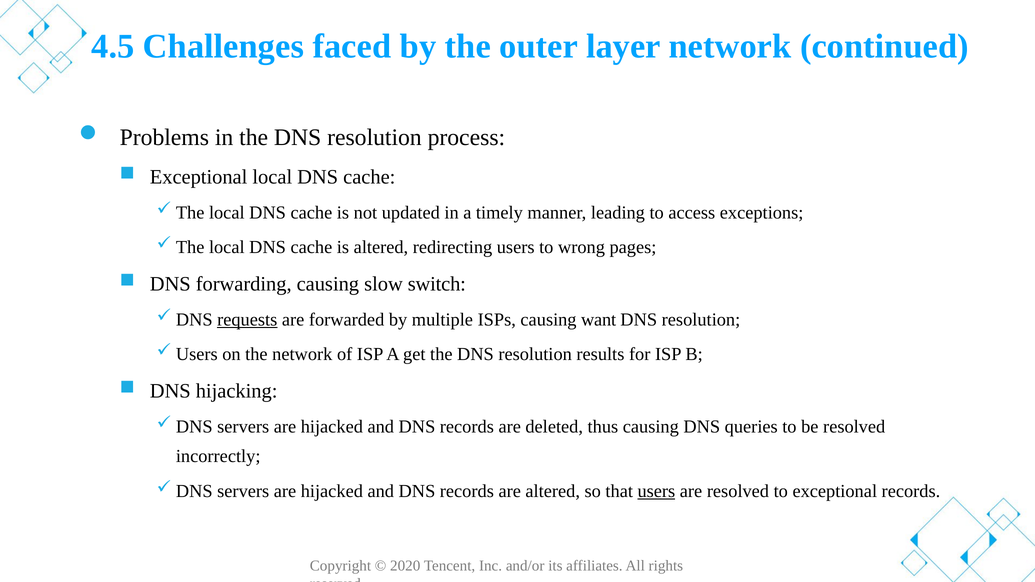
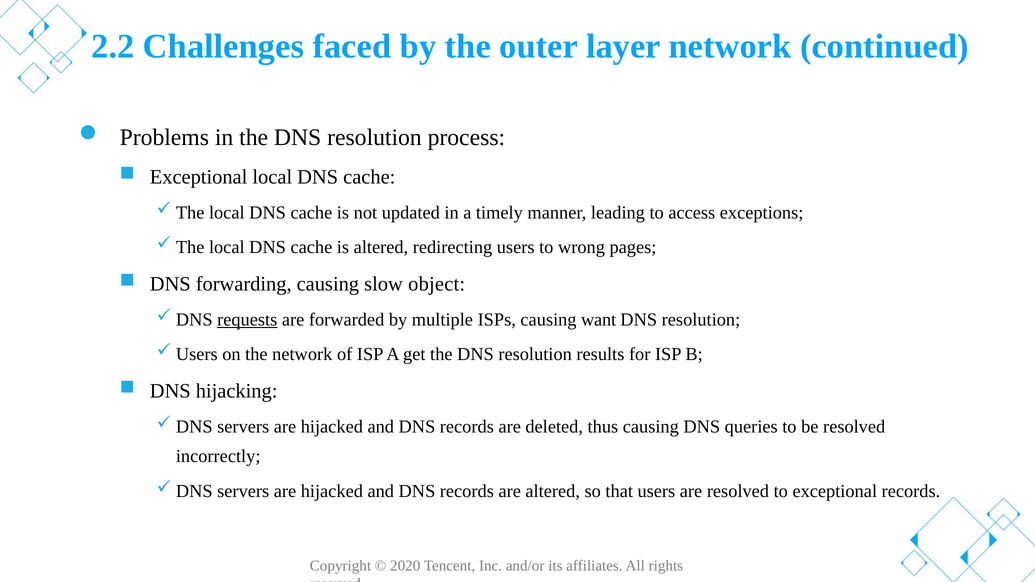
4.5: 4.5 -> 2.2
switch: switch -> object
users at (656, 491) underline: present -> none
